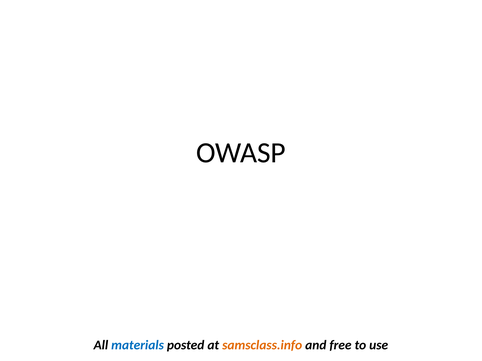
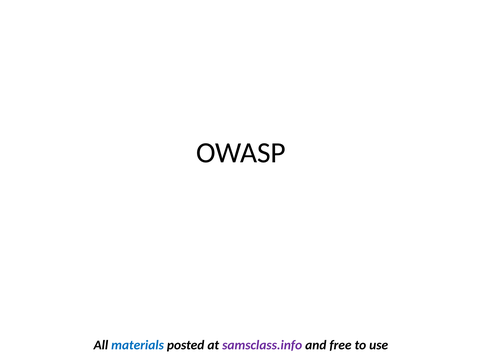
samsclass.info colour: orange -> purple
